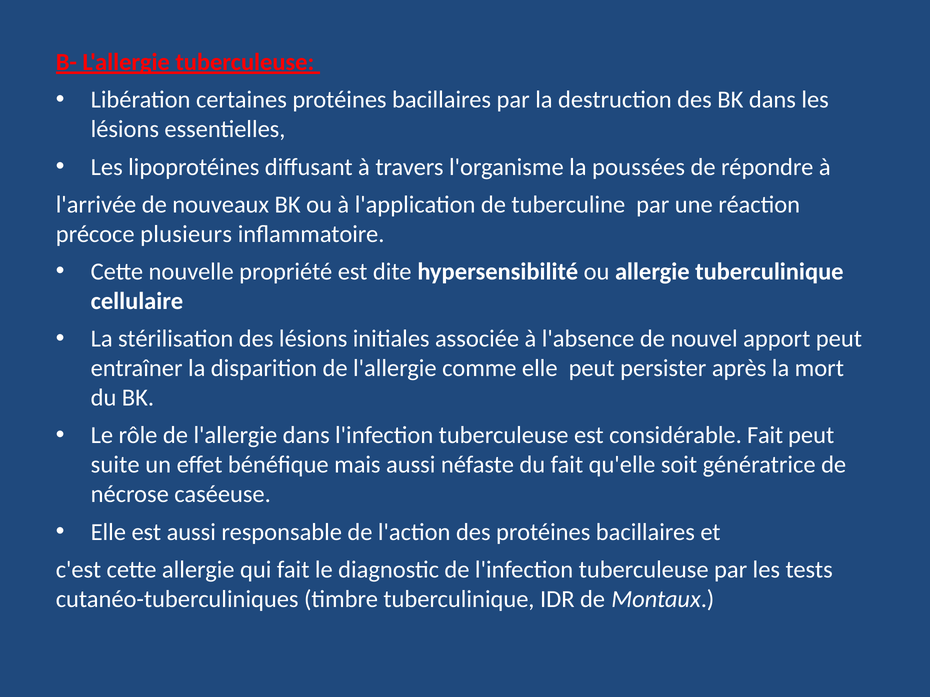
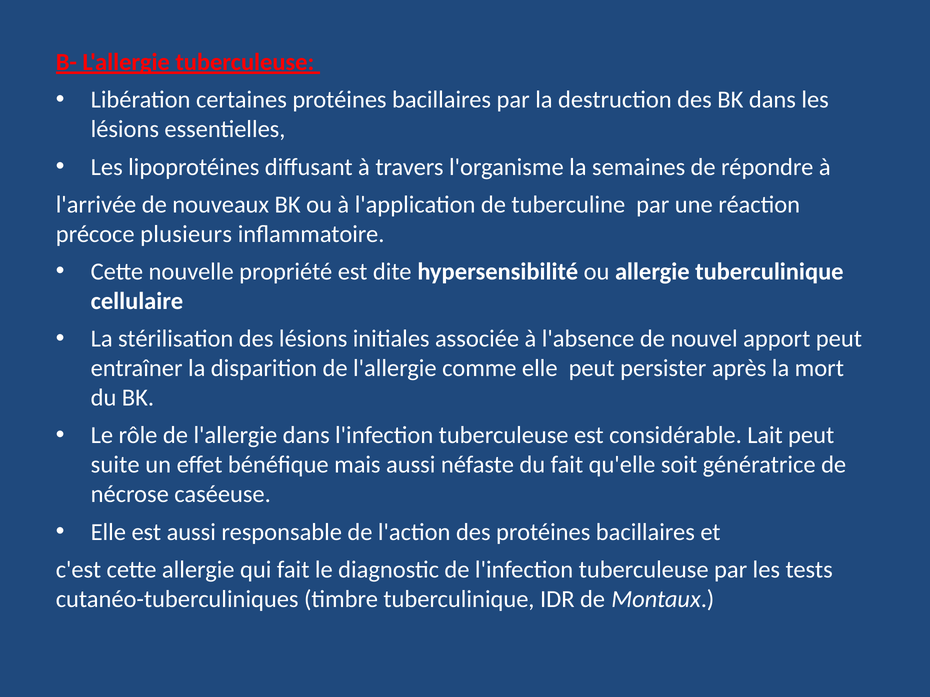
poussées: poussées -> semaines
considérable Fait: Fait -> Lait
